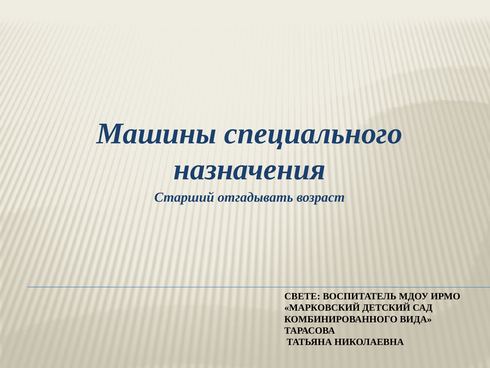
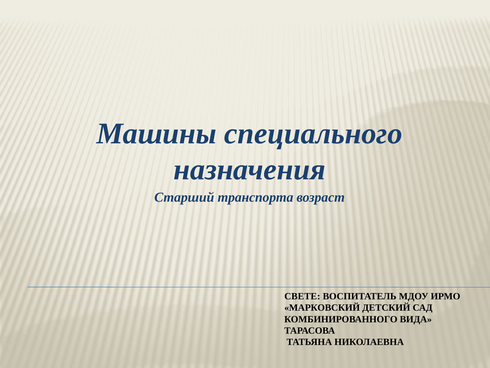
отгадывать: отгадывать -> транспорта
